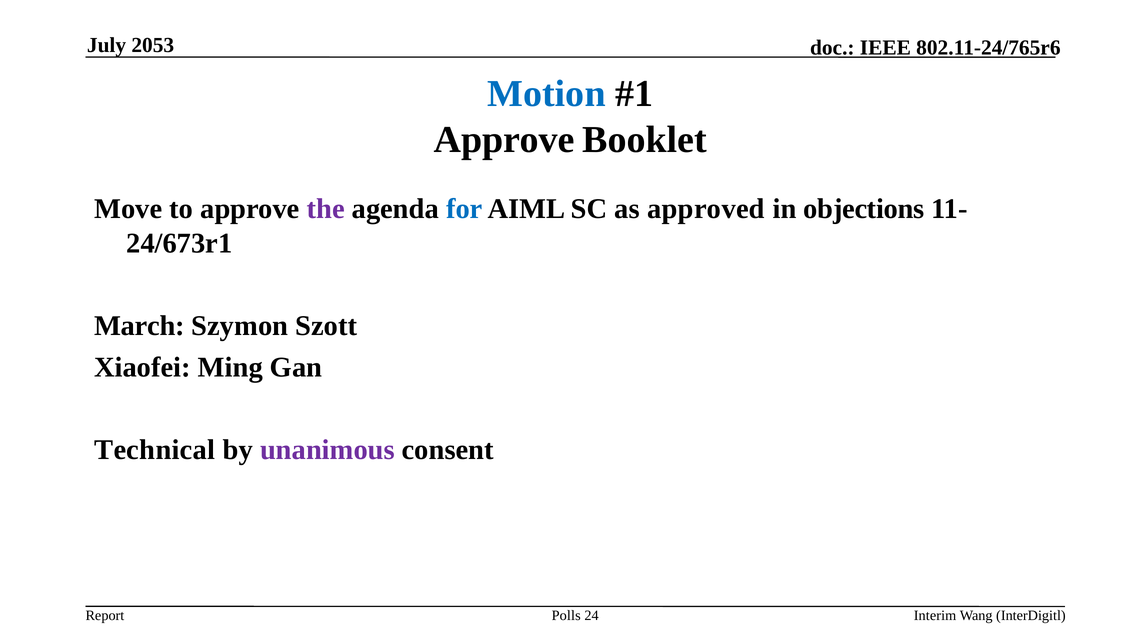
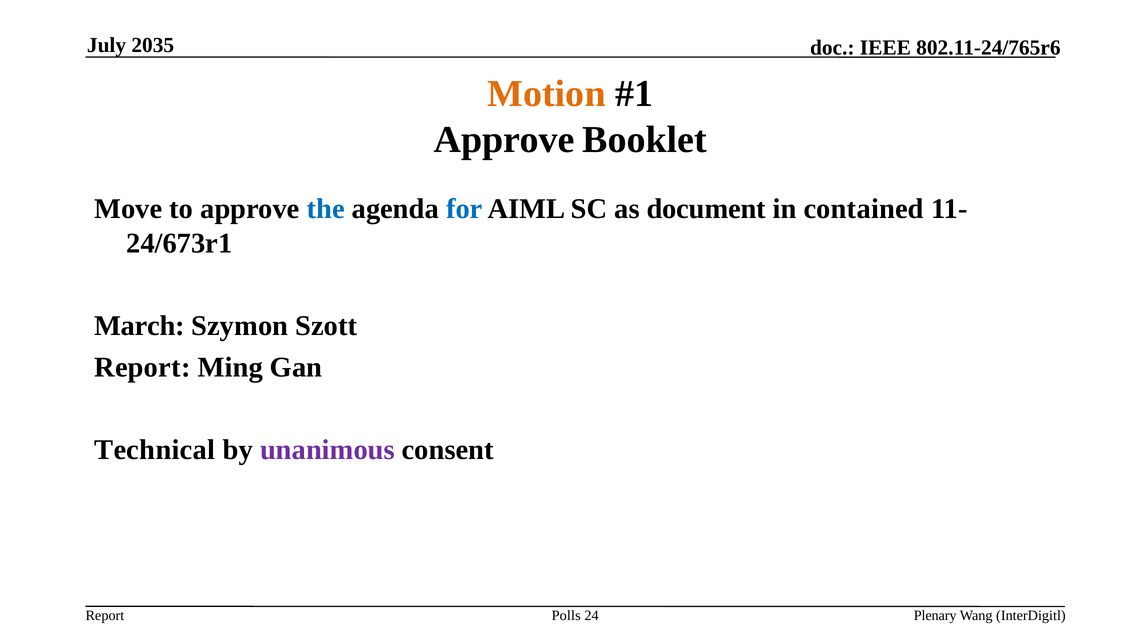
2053: 2053 -> 2035
Motion colour: blue -> orange
the colour: purple -> blue
approved: approved -> document
objections: objections -> contained
Xiaofei at (142, 367): Xiaofei -> Report
Interim: Interim -> Plenary
